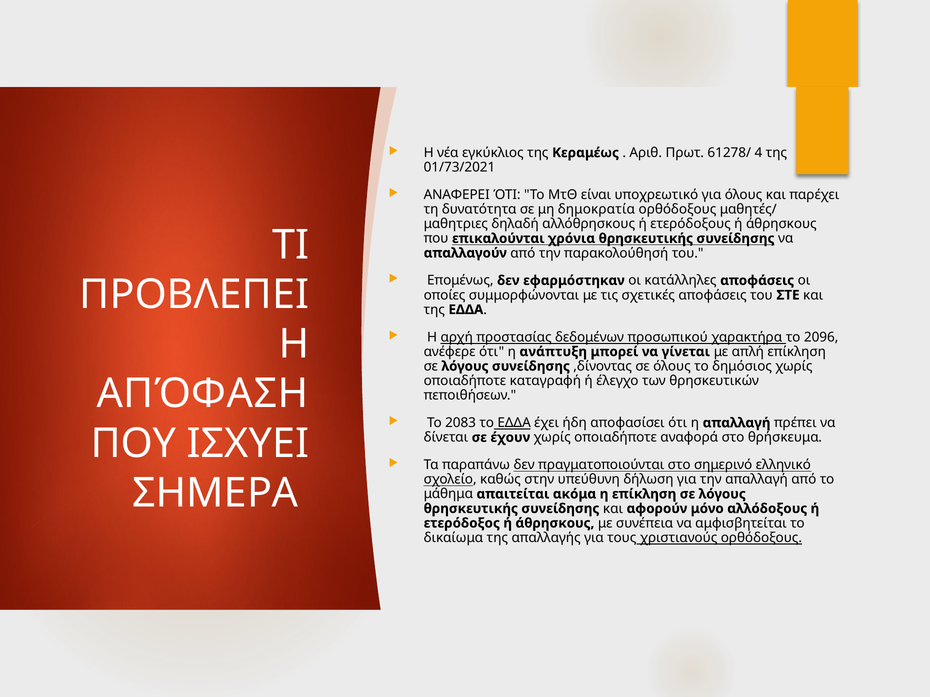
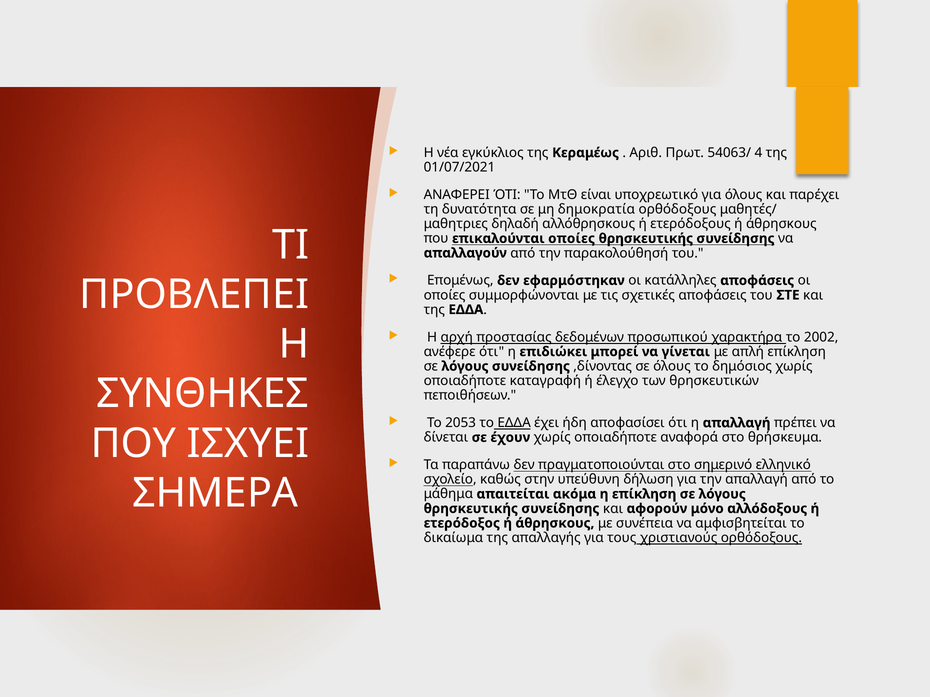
61278/: 61278/ -> 54063/
01/73/2021: 01/73/2021 -> 01/07/2021
επικαλούνται χρόνια: χρόνια -> οποίες
2096: 2096 -> 2002
ανάπτυξη: ανάπτυξη -> επιδιώκει
ΑΠΌΦΑΣΗ: ΑΠΌΦΑΣΗ -> ΣΥΝΘΗΚΕΣ
2083: 2083 -> 2053
